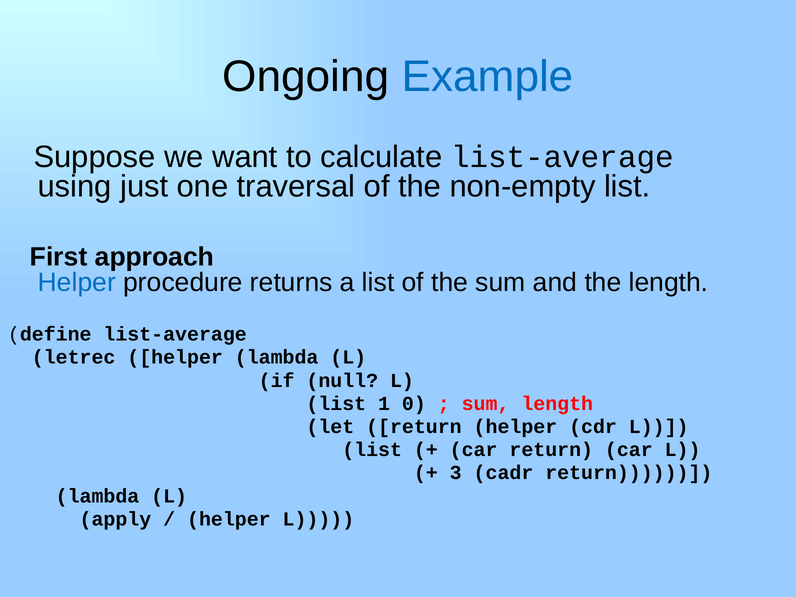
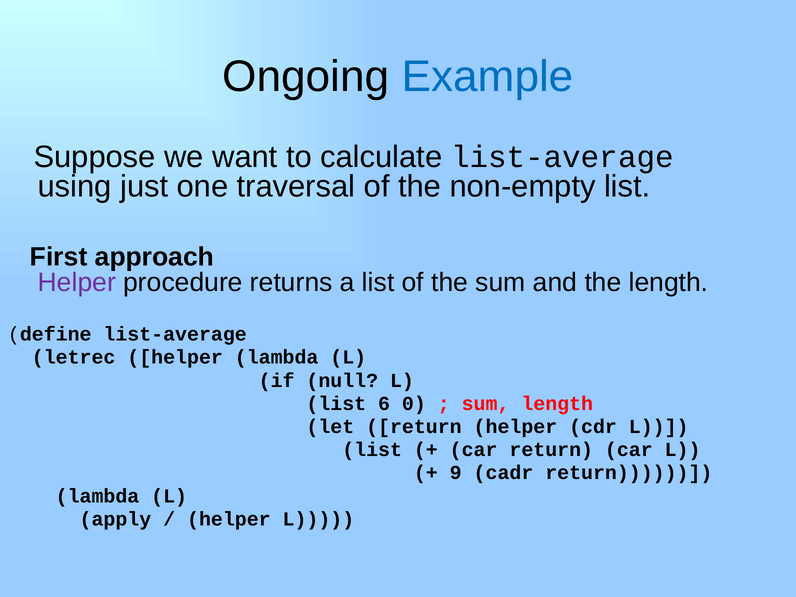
Helper at (77, 282) colour: blue -> purple
1: 1 -> 6
3: 3 -> 9
